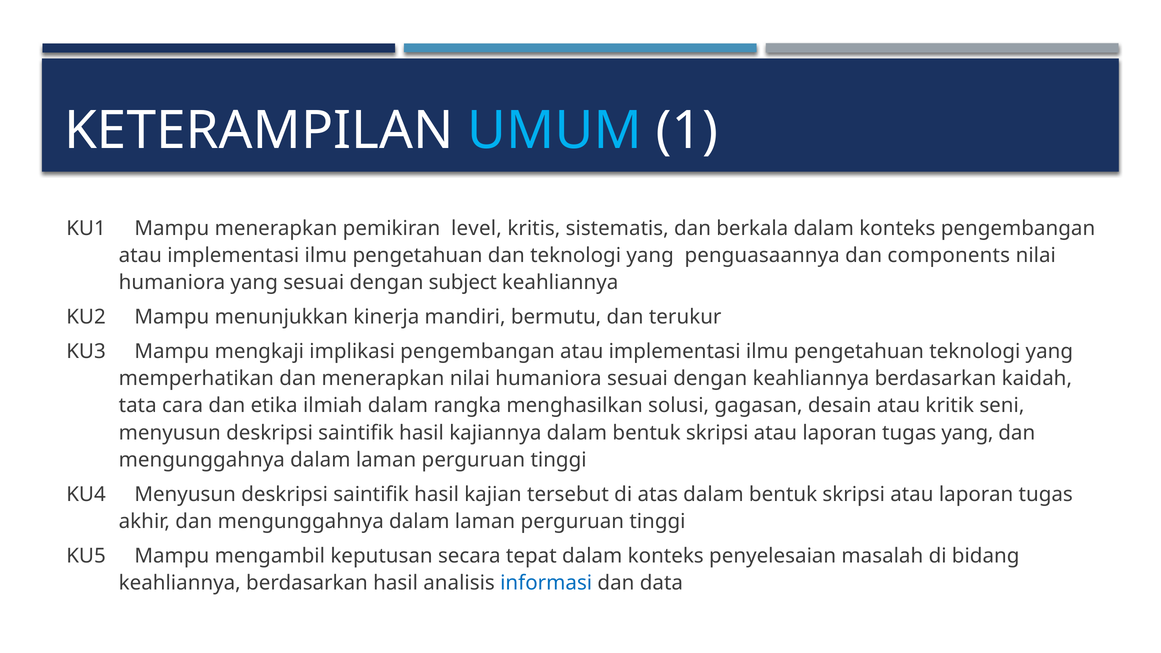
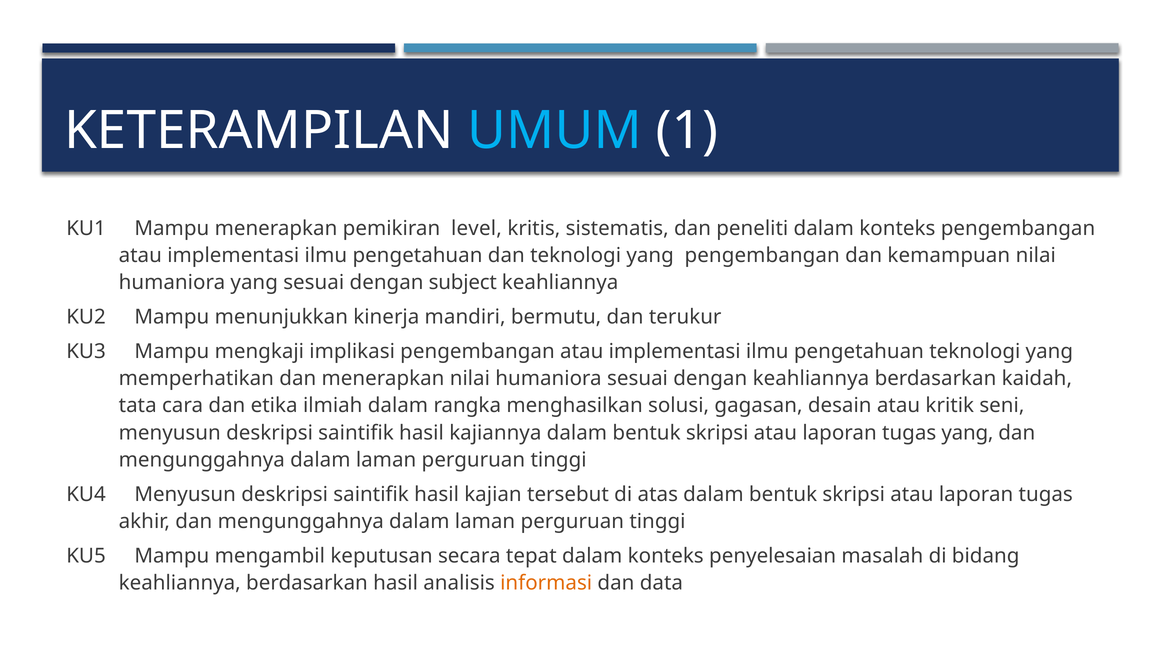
berkala: berkala -> peneliti
yang penguasaannya: penguasaannya -> pengembangan
components: components -> kemampuan
informasi colour: blue -> orange
